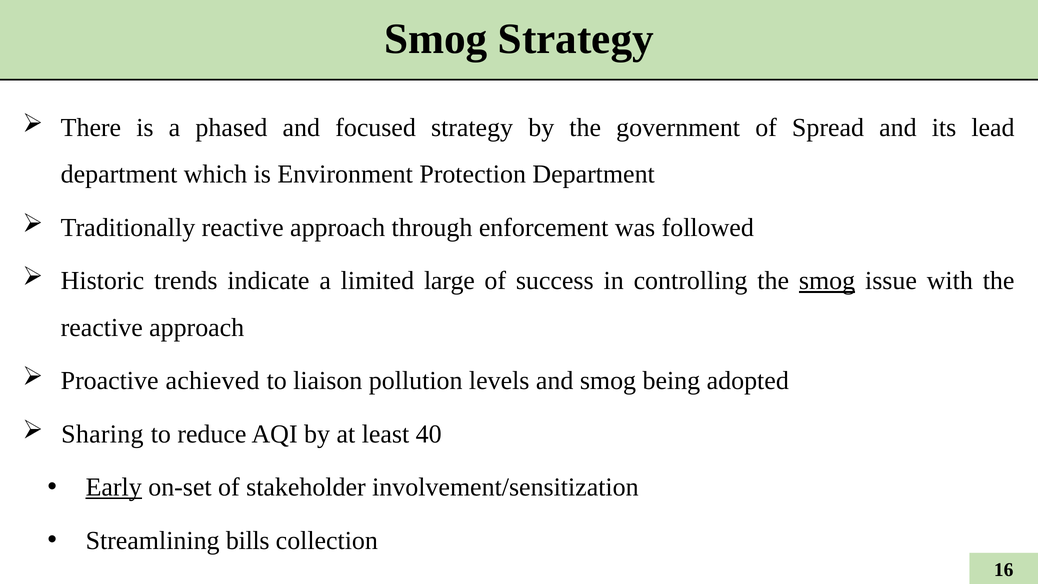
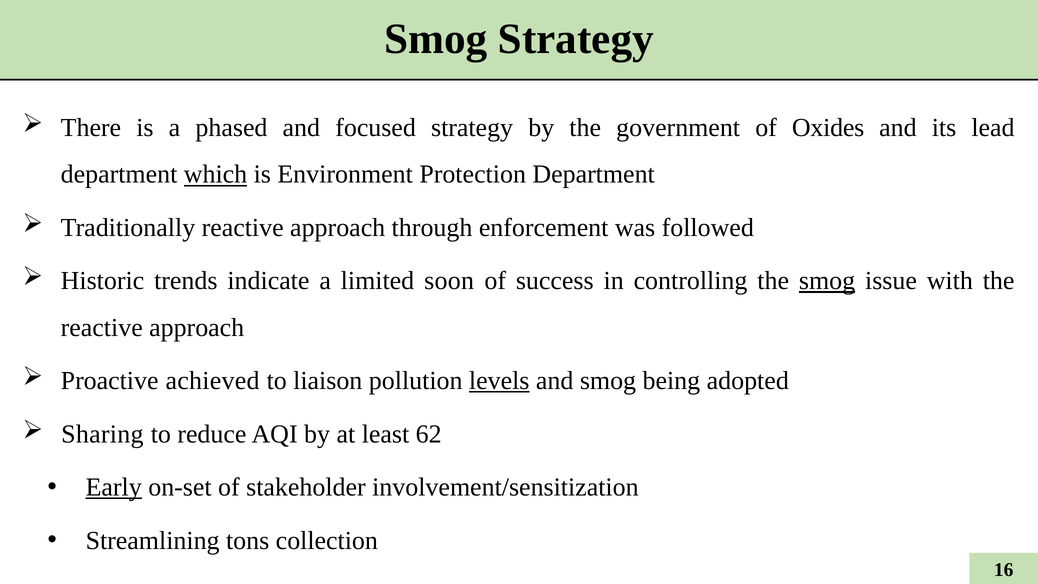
Spread: Spread -> Oxides
which underline: none -> present
large: large -> soon
levels underline: none -> present
40: 40 -> 62
bills: bills -> tons
